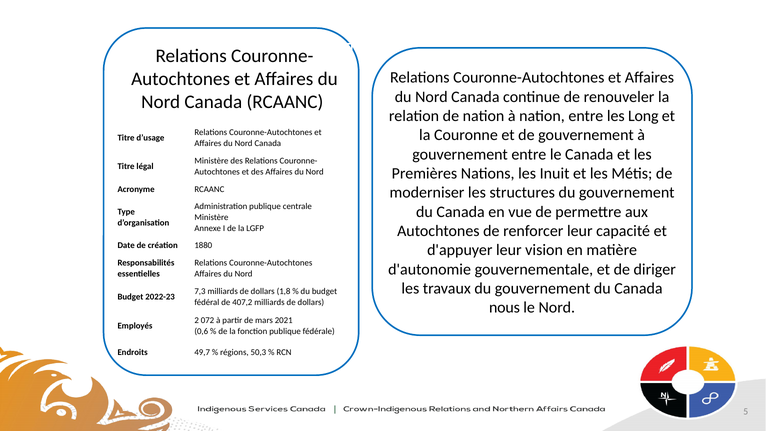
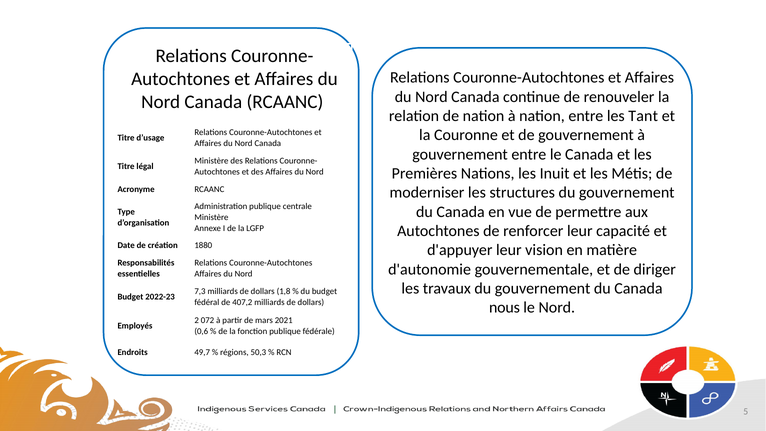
Long: Long -> Tant
